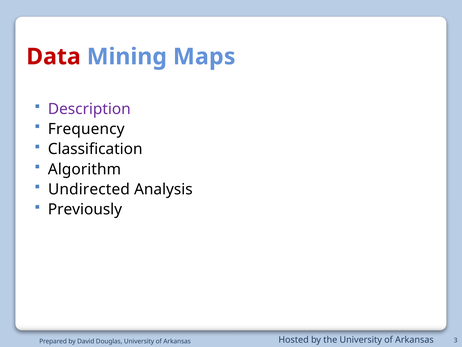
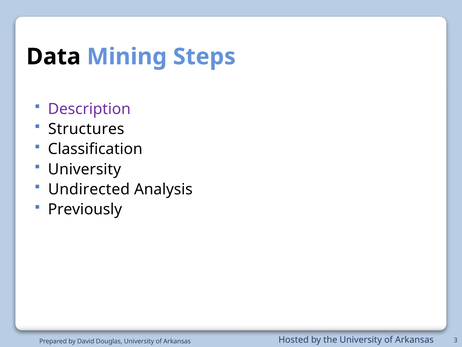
Data colour: red -> black
Maps: Maps -> Steps
Frequency: Frequency -> Structures
Algorithm at (84, 169): Algorithm -> University
